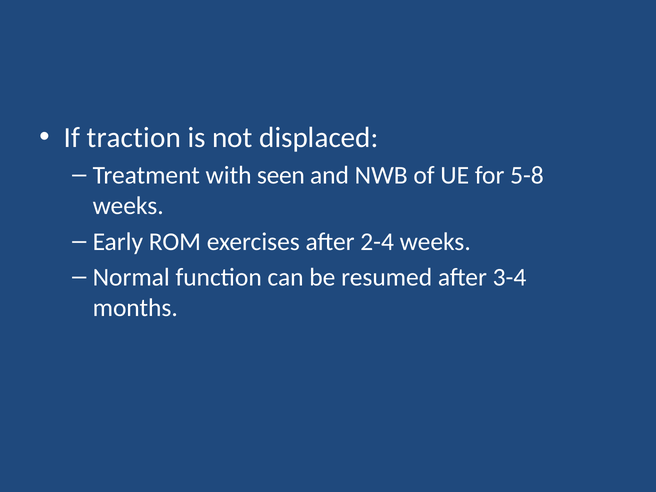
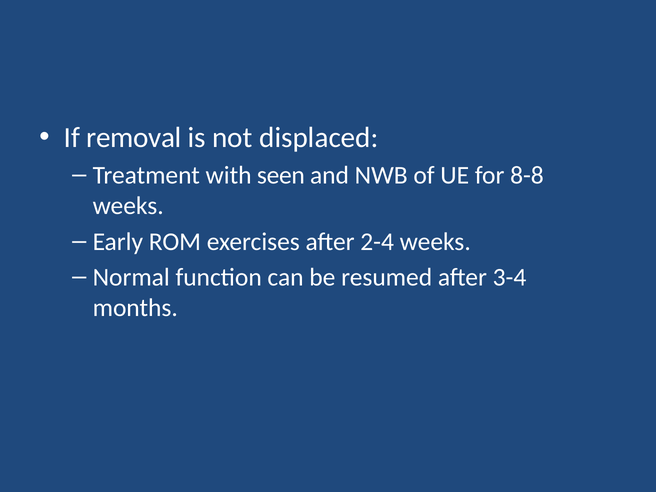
traction: traction -> removal
5-8: 5-8 -> 8-8
